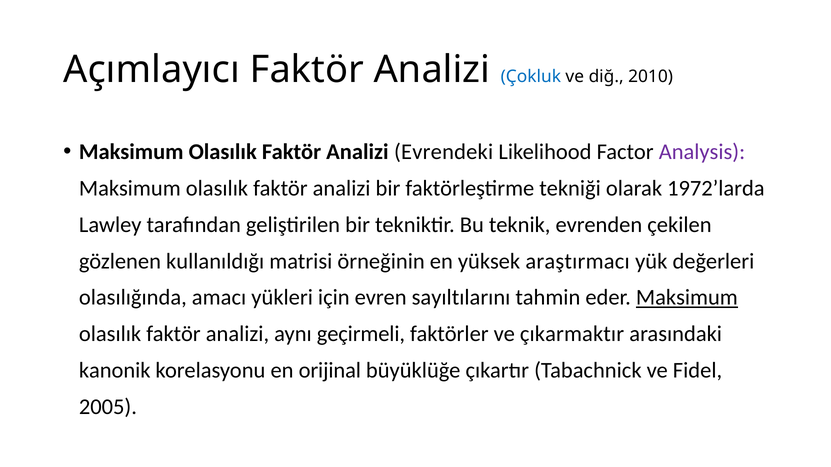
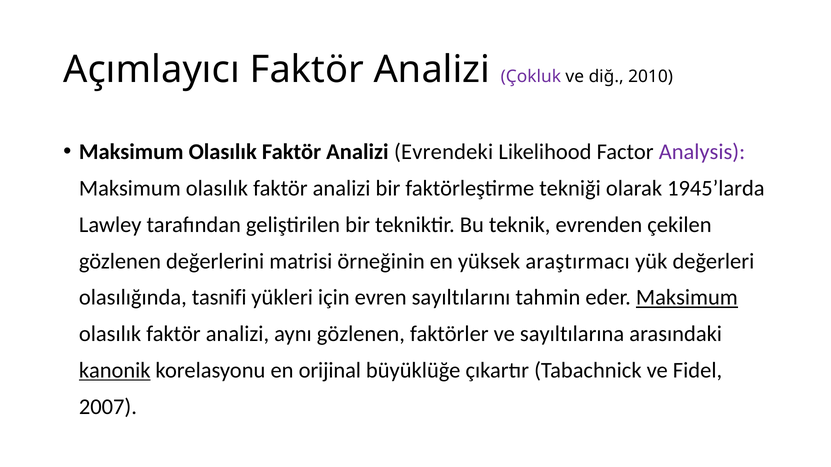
Çokluk colour: blue -> purple
1972’larda: 1972’larda -> 1945’larda
kullanıldığı: kullanıldığı -> değerlerini
amacı: amacı -> tasnifi
aynı geçirmeli: geçirmeli -> gözlenen
çıkarmaktır: çıkarmaktır -> sayıltılarına
kanonik underline: none -> present
2005: 2005 -> 2007
